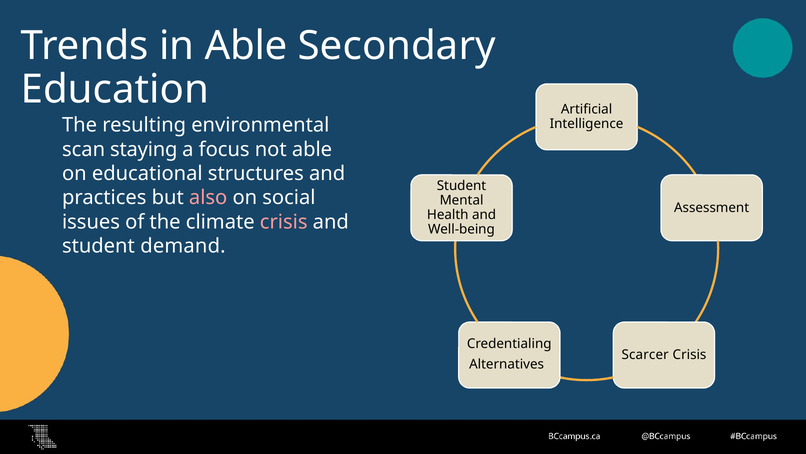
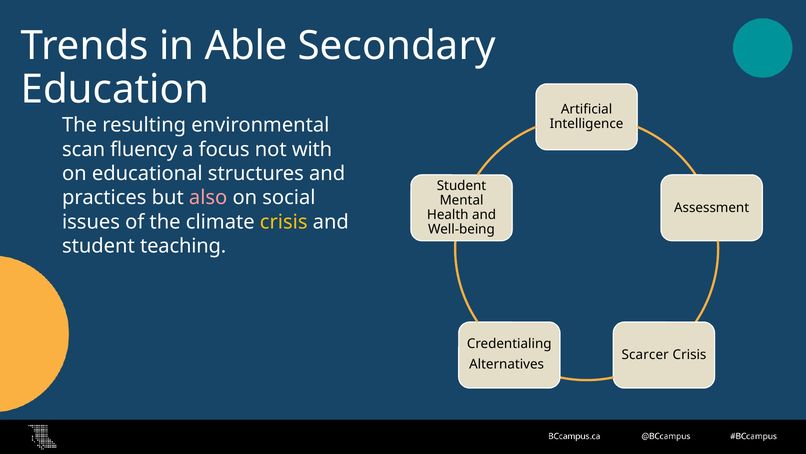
staying: staying -> fluency
not able: able -> with
crisis at (284, 222) colour: pink -> yellow
demand: demand -> teaching
